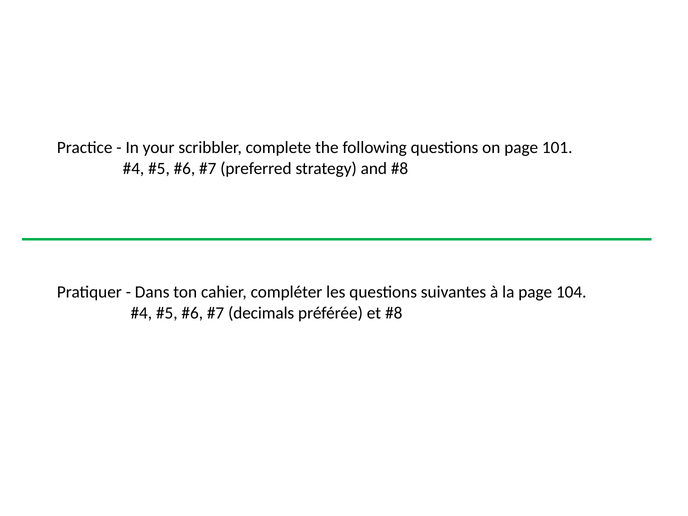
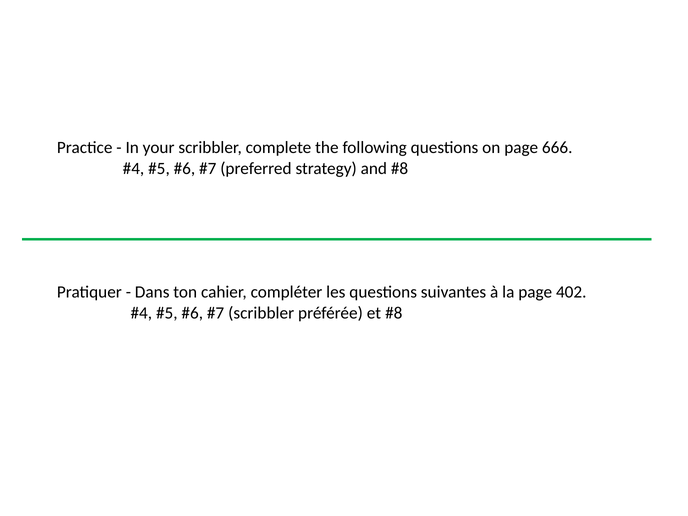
101: 101 -> 666
104: 104 -> 402
decimals at (261, 313): decimals -> scribbler
